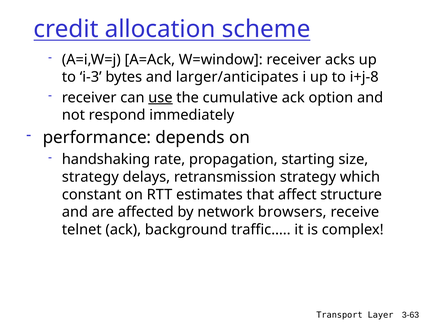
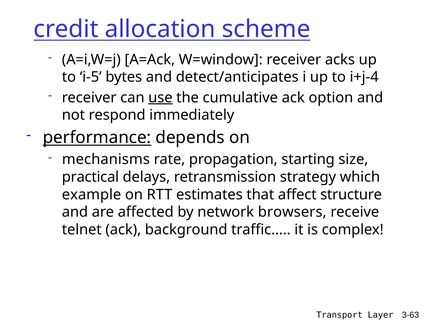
i-3: i-3 -> i-5
larger/anticipates: larger/anticipates -> detect/anticipates
i+j-8: i+j-8 -> i+j-4
performance underline: none -> present
handshaking: handshaking -> mechanisms
strategy at (90, 177): strategy -> practical
constant: constant -> example
